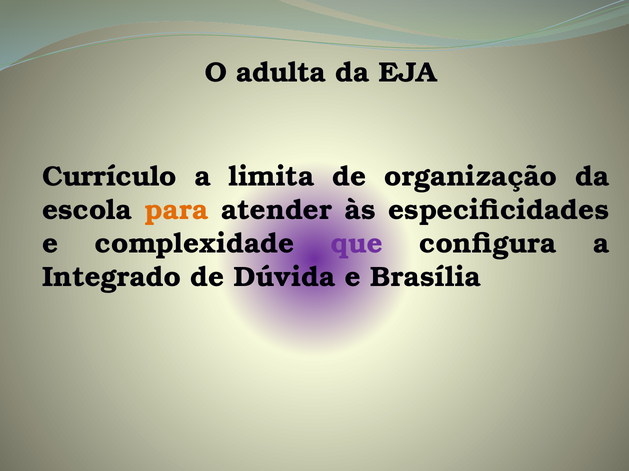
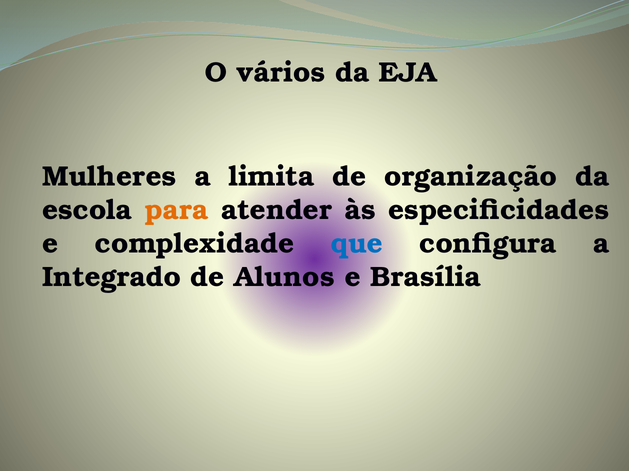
adulta: adulta -> vários
Currículo: Currículo -> Mulheres
que colour: purple -> blue
Dúvida: Dúvida -> Alunos
